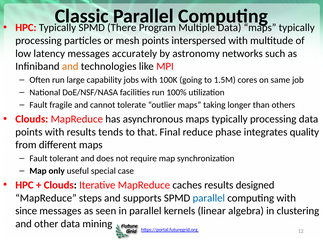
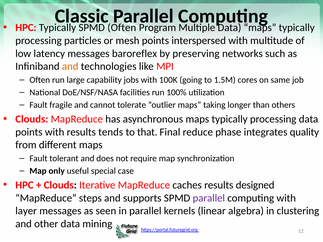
There at (122, 28): There -> Often
accurately: accurately -> baroreflex
astronomy: astronomy -> preserving
parallel at (209, 198) colour: blue -> purple
since: since -> layer
